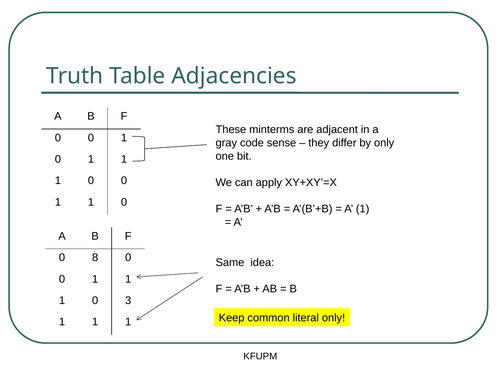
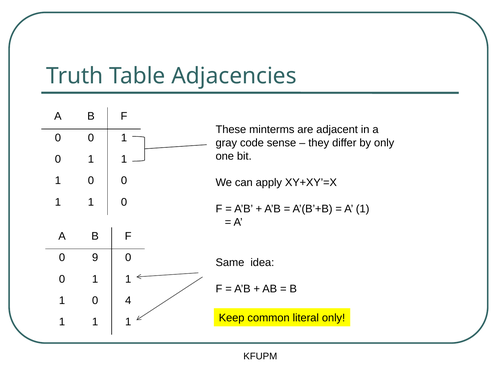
8: 8 -> 9
3: 3 -> 4
